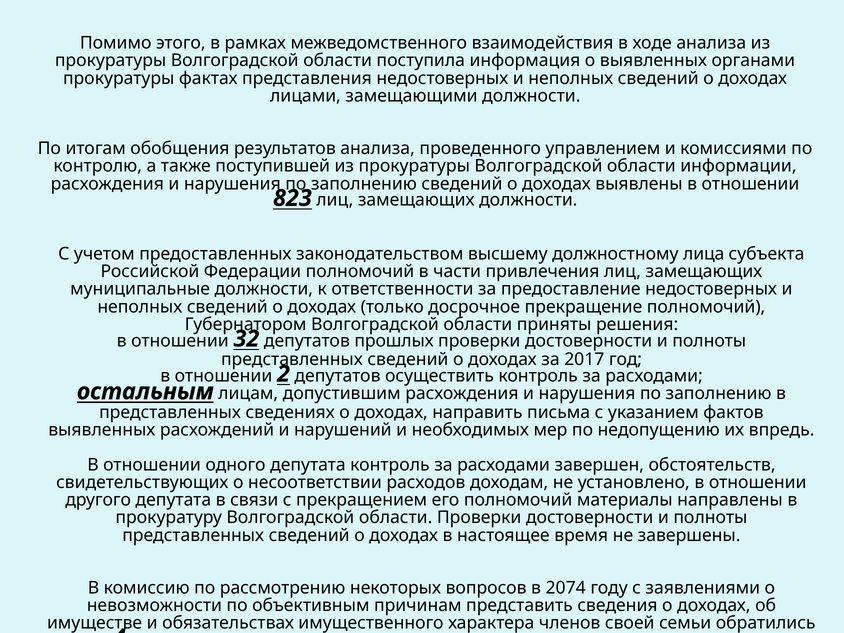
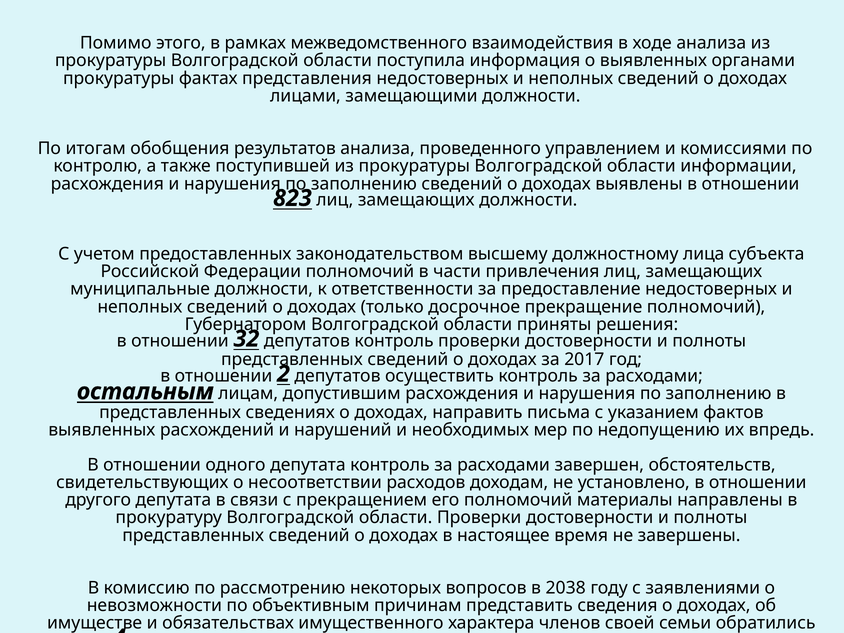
депутатов прошлых: прошлых -> контроль
2074: 2074 -> 2038
